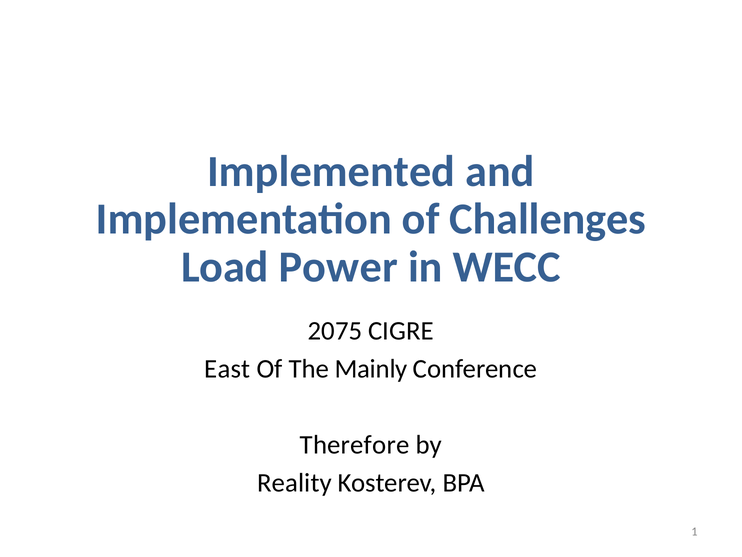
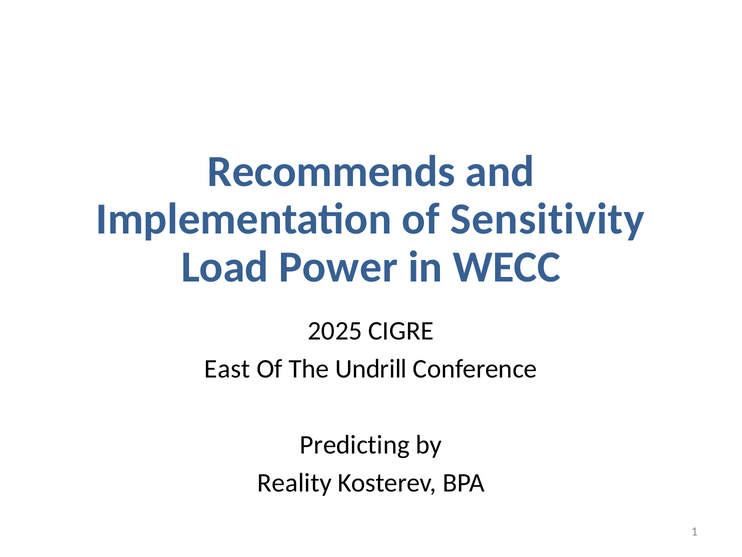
Implemented: Implemented -> Recommends
Challenges: Challenges -> Sensitivity
2075: 2075 -> 2025
Mainly: Mainly -> Undrill
Therefore: Therefore -> Predicting
